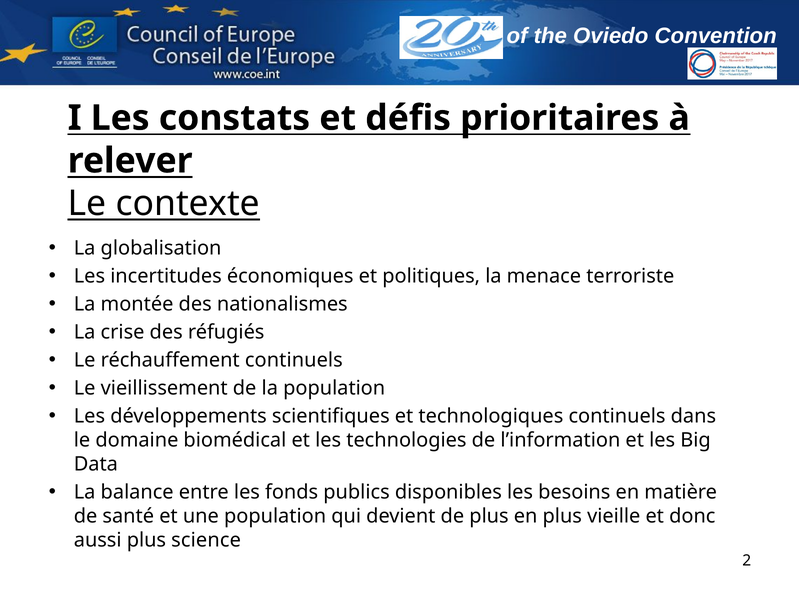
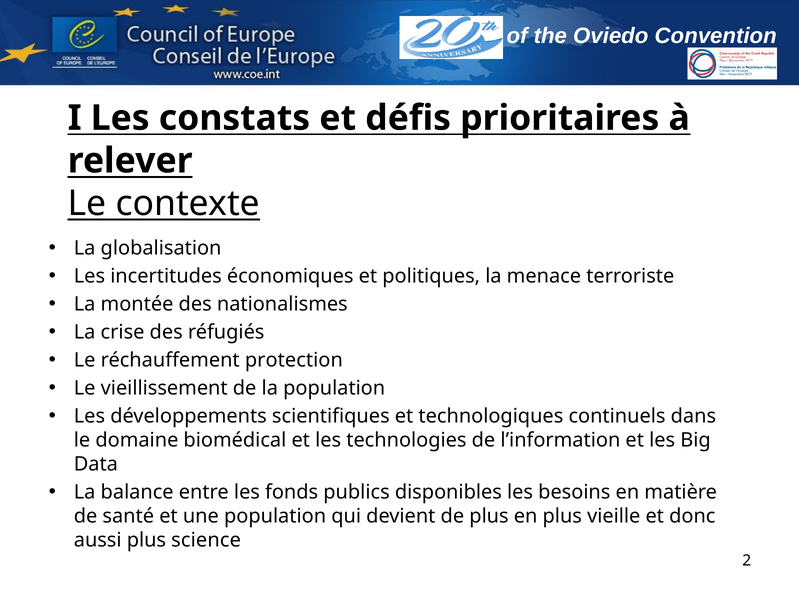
réchauffement continuels: continuels -> protection
